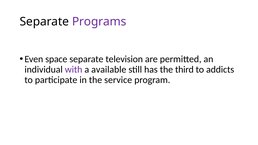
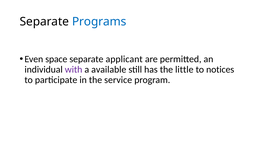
Programs colour: purple -> blue
television: television -> applicant
third: third -> little
addicts: addicts -> notices
